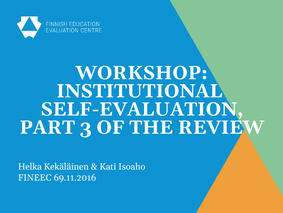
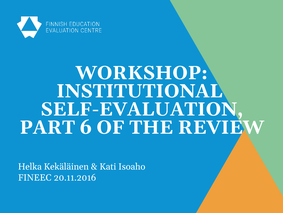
3: 3 -> 6
69.11.2016: 69.11.2016 -> 20.11.2016
